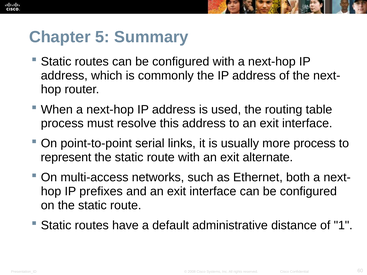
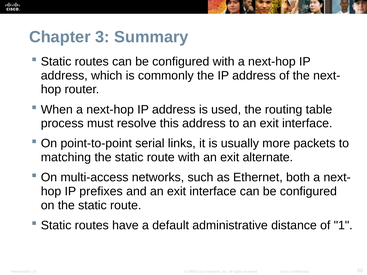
5: 5 -> 3
more process: process -> packets
represent: represent -> matching
